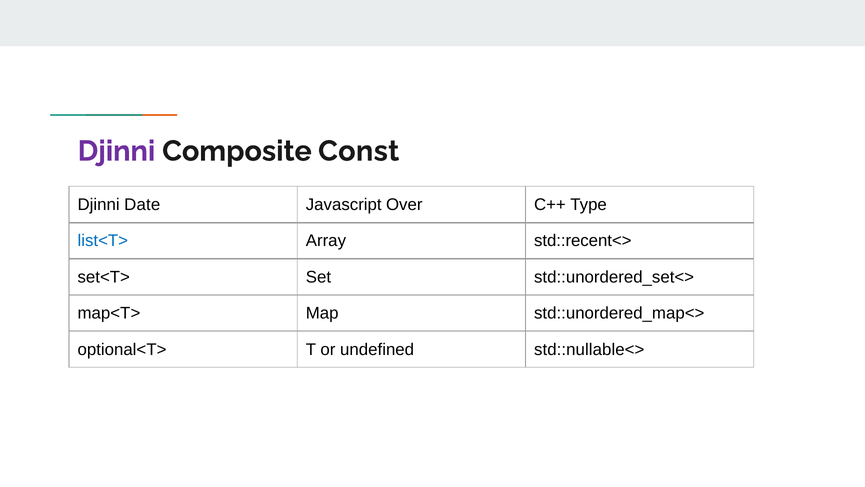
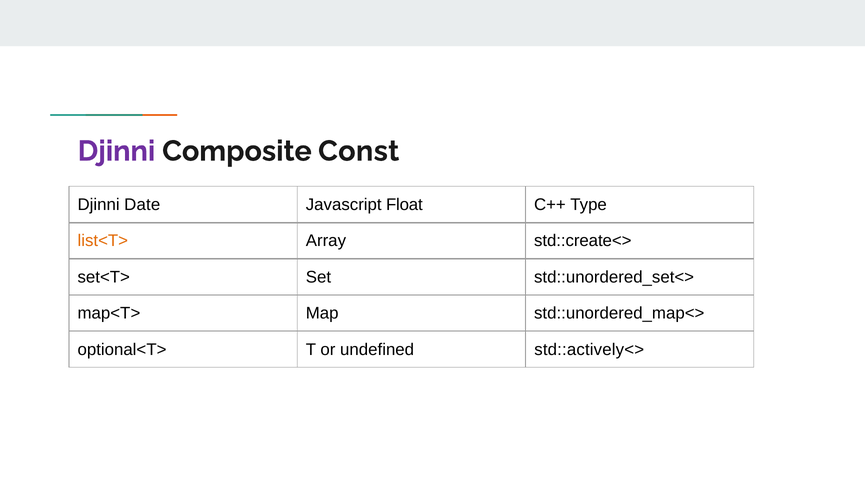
Over: Over -> Float
list<T> colour: blue -> orange
std::recent<>: std::recent<> -> std::create<>
std::nullable<>: std::nullable<> -> std::actively<>
